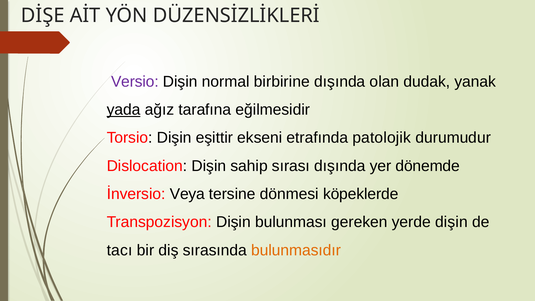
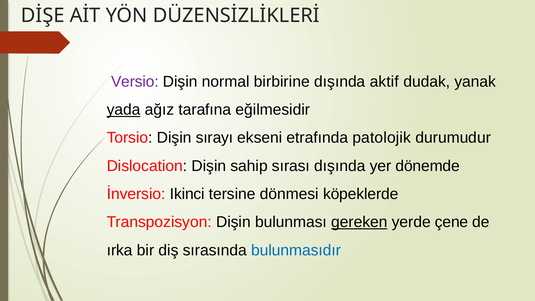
olan: olan -> aktif
eşittir: eşittir -> sırayı
Veya: Veya -> Ikinci
gereken underline: none -> present
yerde dişin: dişin -> çene
tacı: tacı -> ırka
bulunmasıdır colour: orange -> blue
